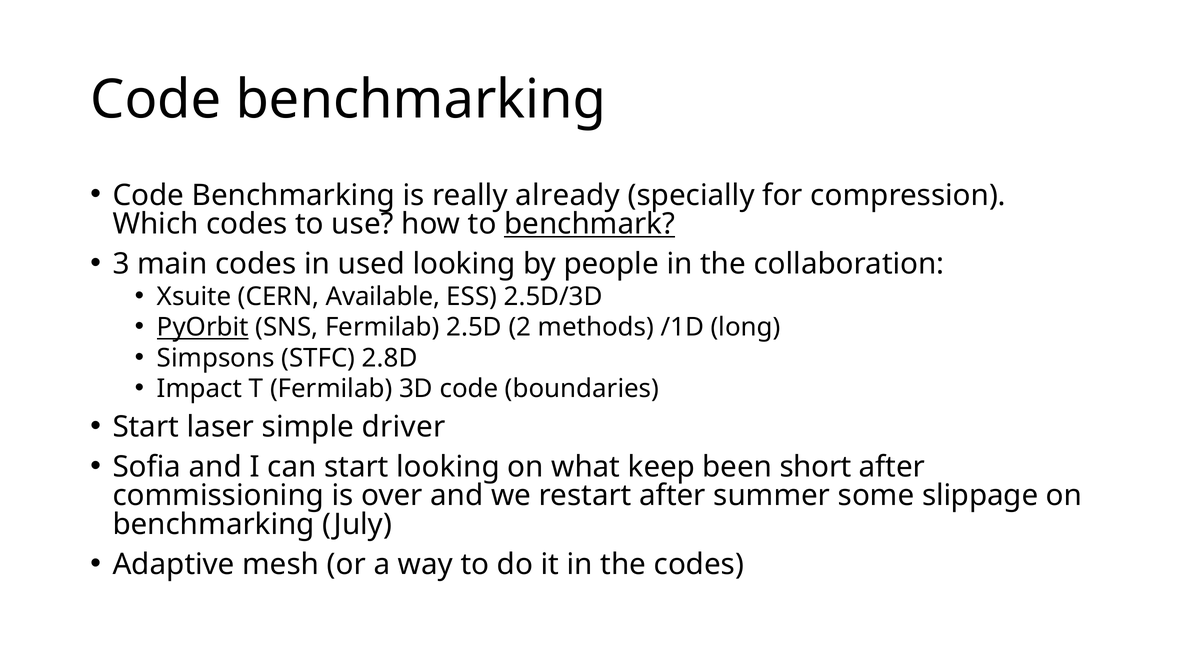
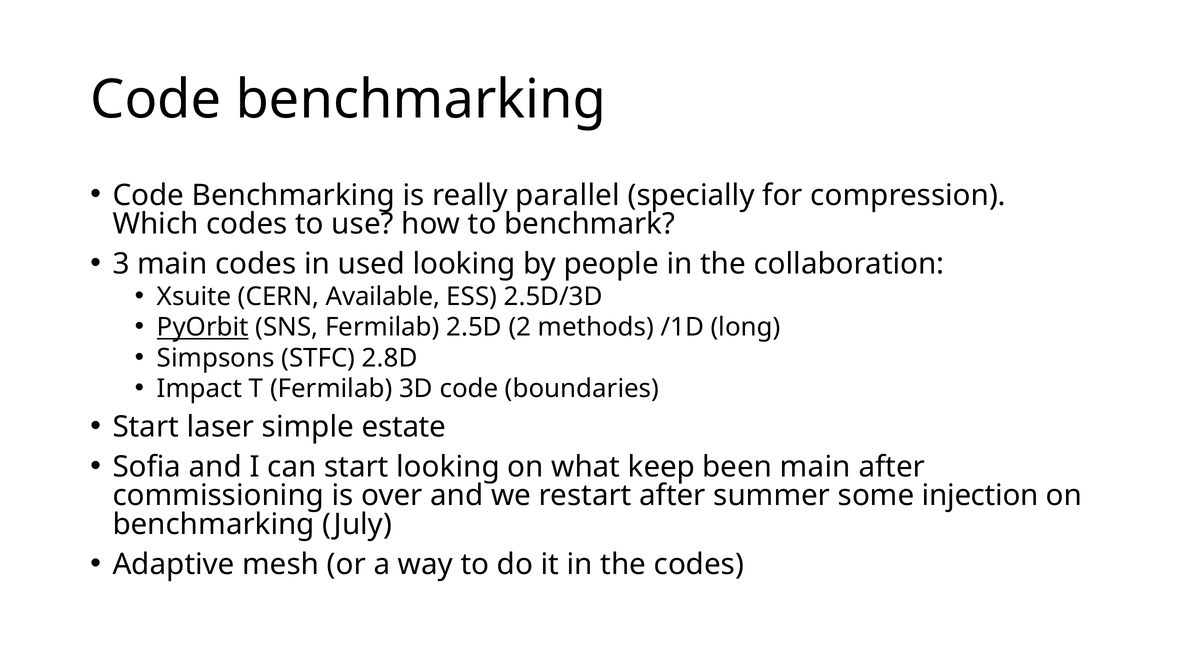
already: already -> parallel
benchmark underline: present -> none
driver: driver -> estate
been short: short -> main
slippage: slippage -> injection
